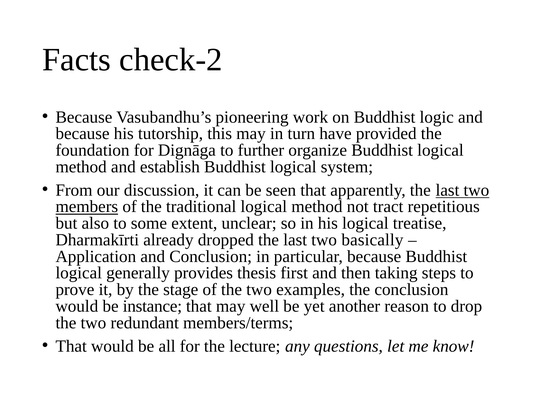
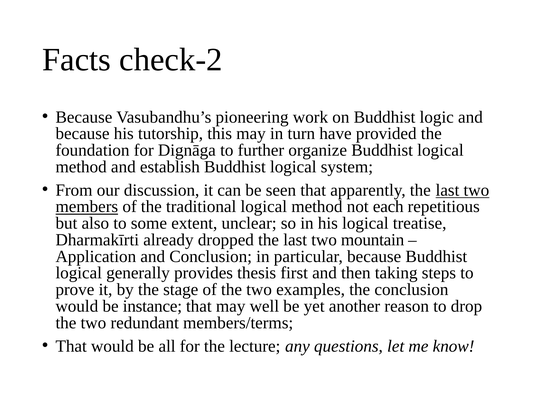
tract: tract -> each
basically: basically -> mountain
